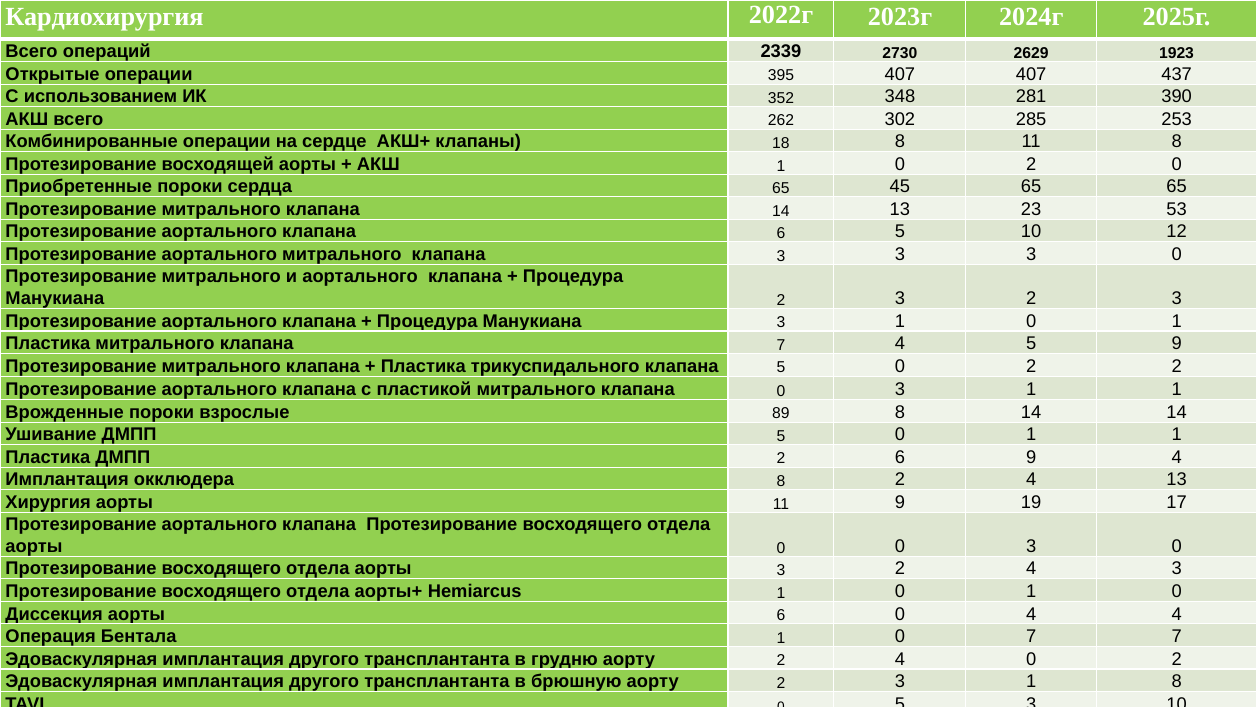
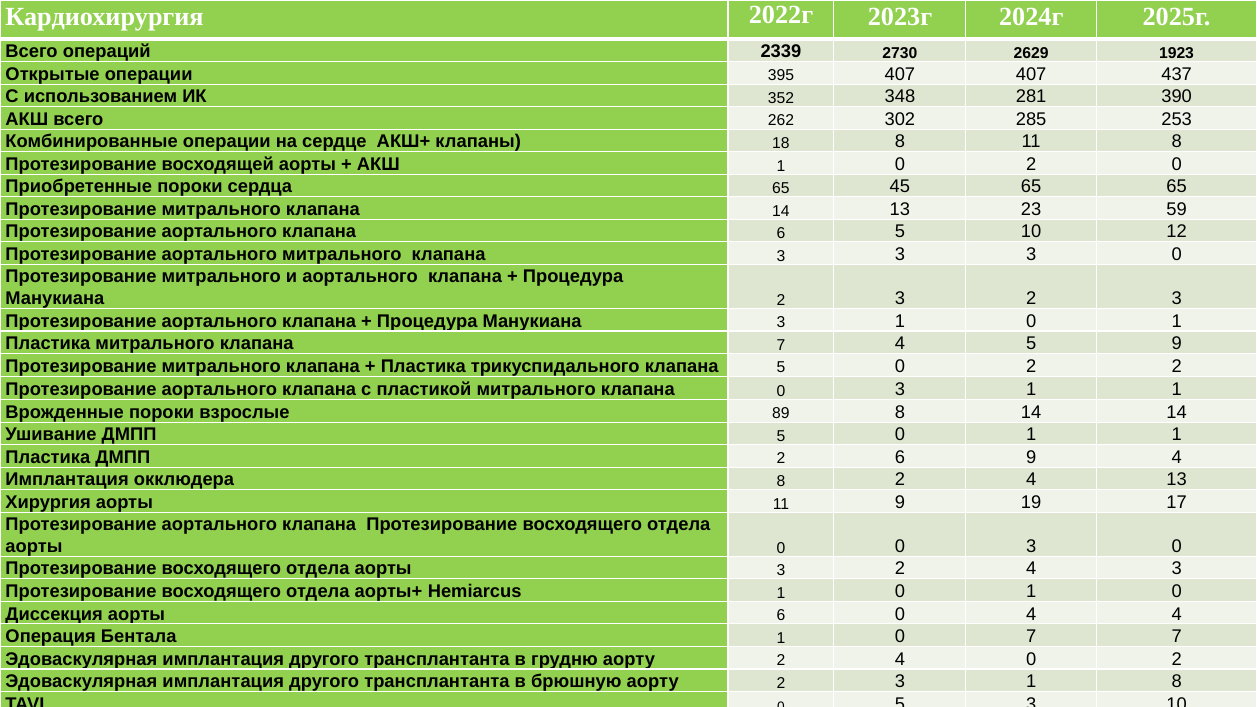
53: 53 -> 59
